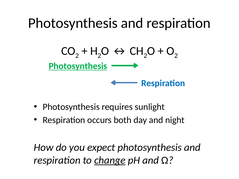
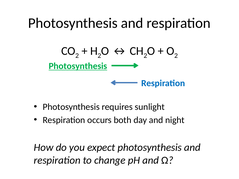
change underline: present -> none
